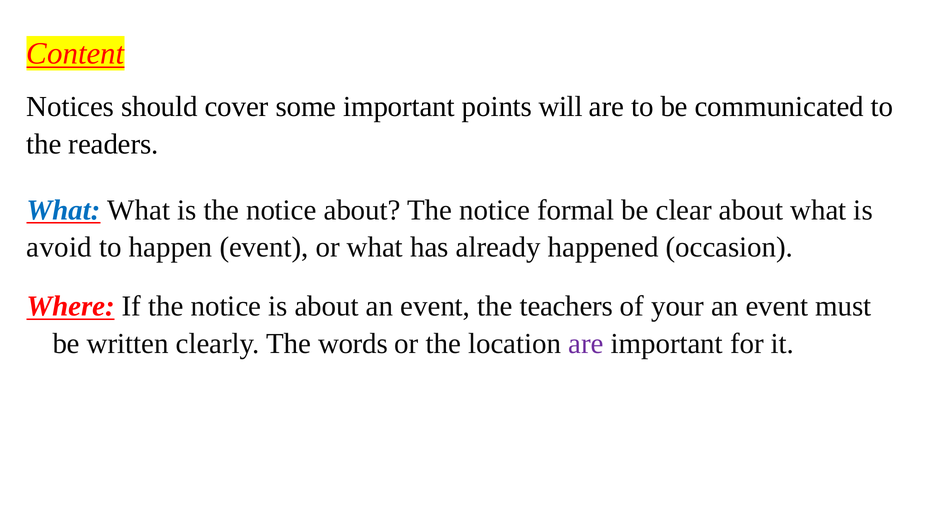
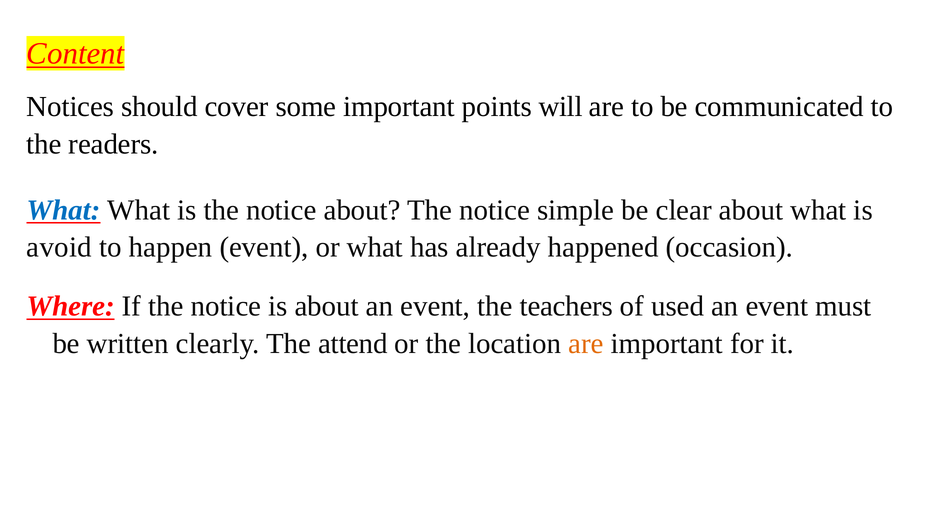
formal: formal -> simple
your: your -> used
words: words -> attend
are at (586, 344) colour: purple -> orange
